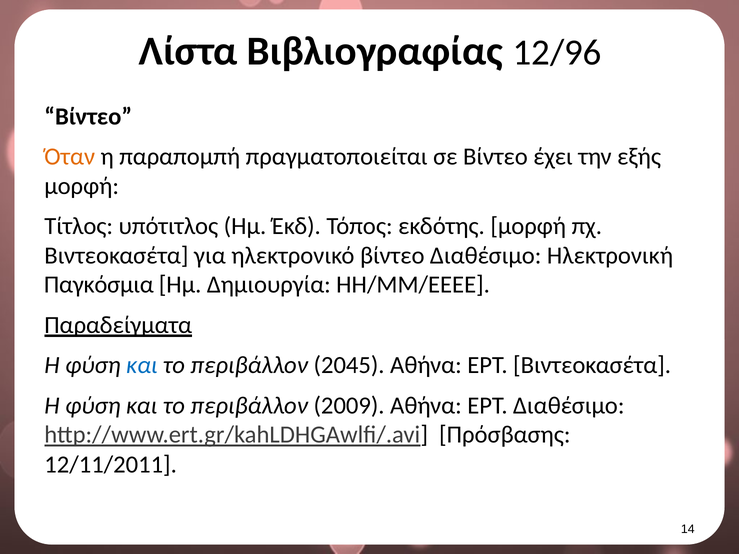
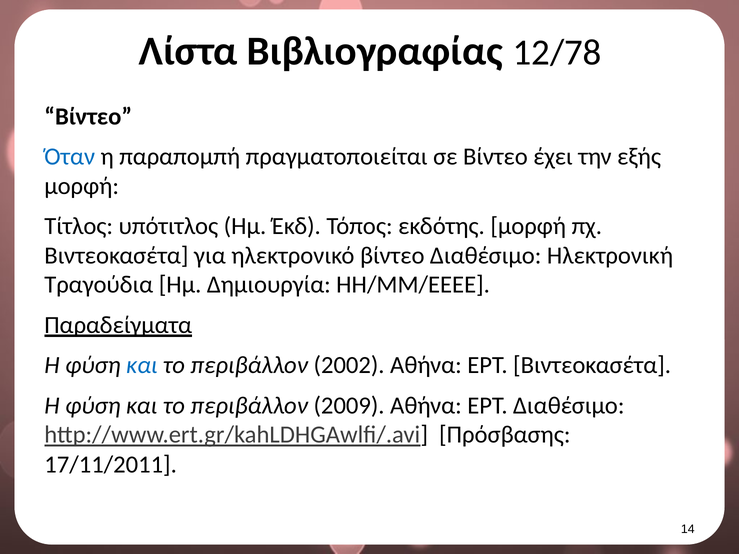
12/96: 12/96 -> 12/78
Όταν colour: orange -> blue
Παγκόσμια: Παγκόσμια -> Τραγούδια
2045: 2045 -> 2002
12/11/2011: 12/11/2011 -> 17/11/2011
